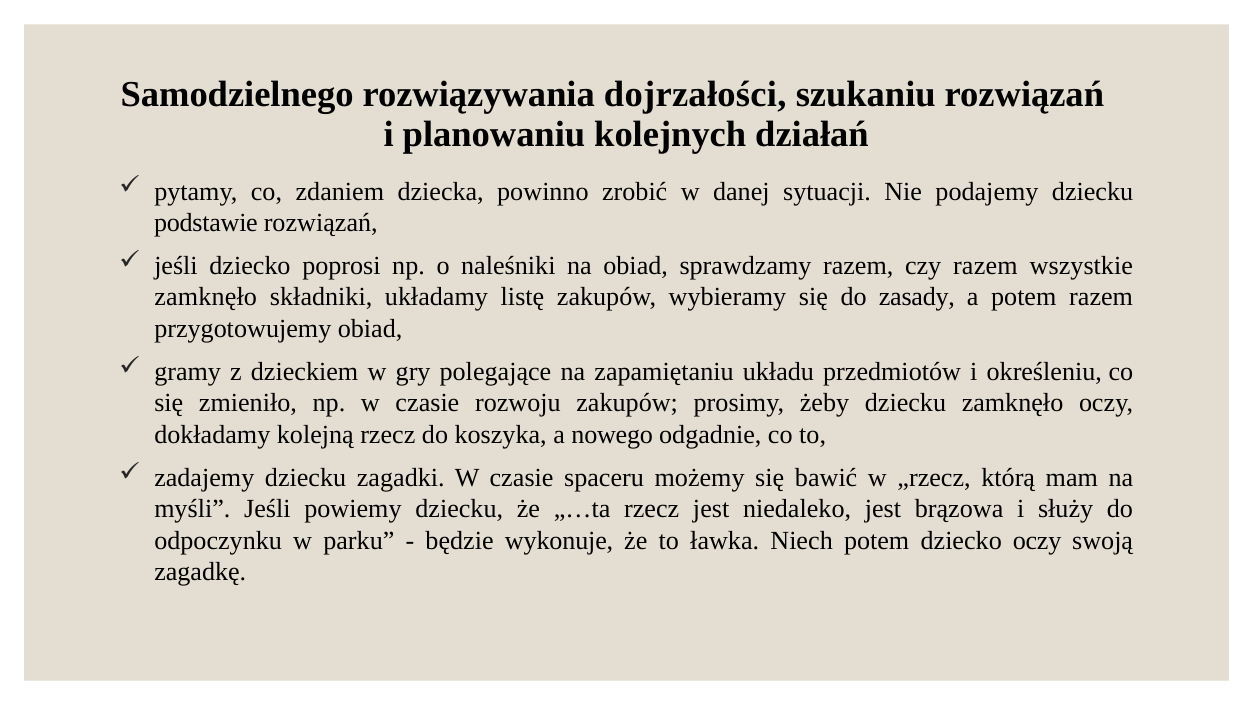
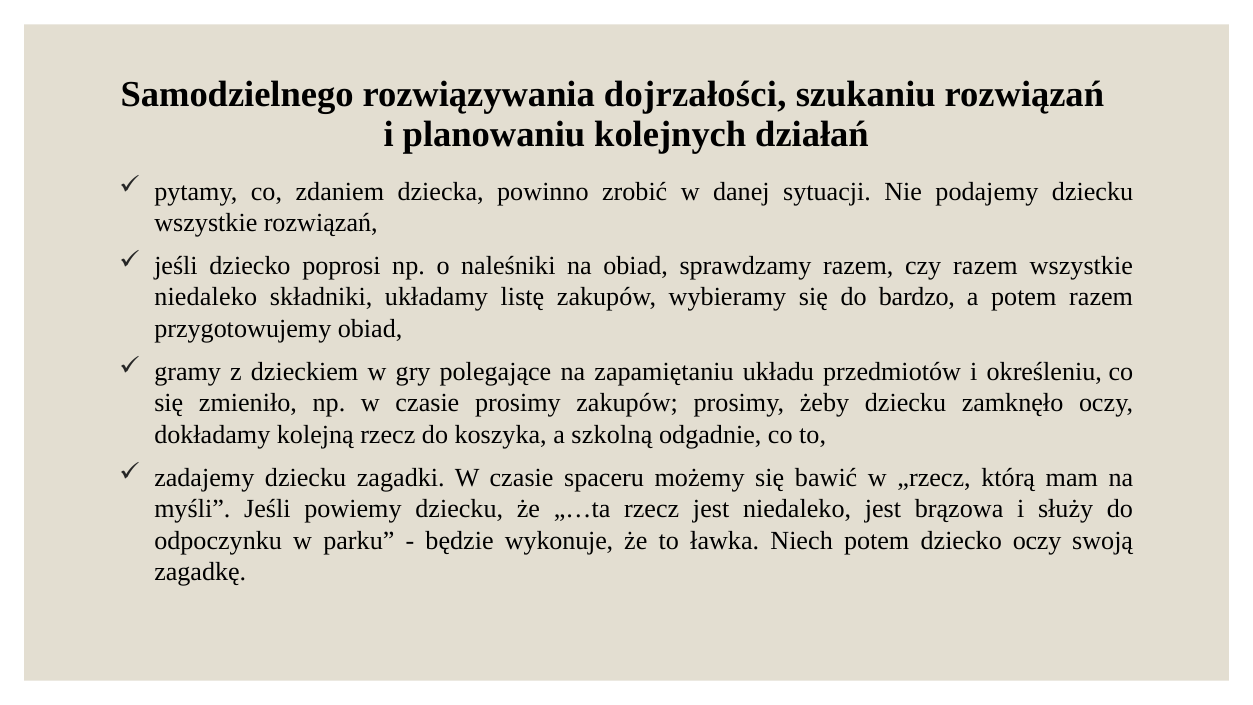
podstawie at (206, 223): podstawie -> wszystkie
zamknęło at (206, 297): zamknęło -> niedaleko
zasady: zasady -> bardzo
czasie rozwoju: rozwoju -> prosimy
nowego: nowego -> szkolną
